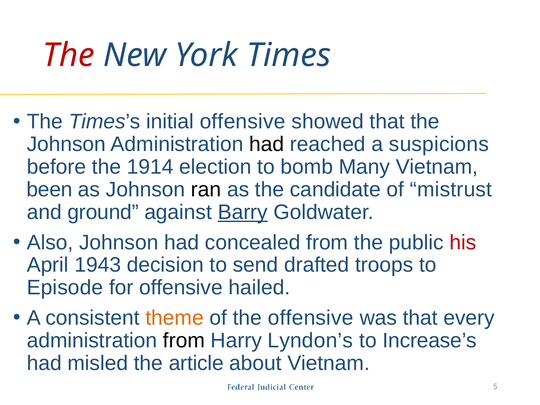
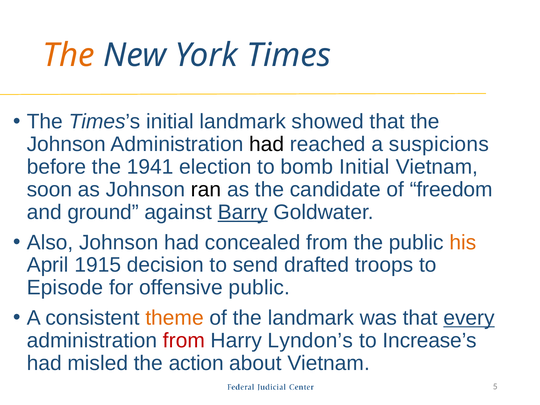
The at (69, 55) colour: red -> orange
initial offensive: offensive -> landmark
1914: 1914 -> 1941
bomb Many: Many -> Initial
been: been -> soon
mistrust: mistrust -> freedom
his colour: red -> orange
1943: 1943 -> 1915
offensive hailed: hailed -> public
the offensive: offensive -> landmark
every underline: none -> present
from at (184, 340) colour: black -> red
article: article -> action
